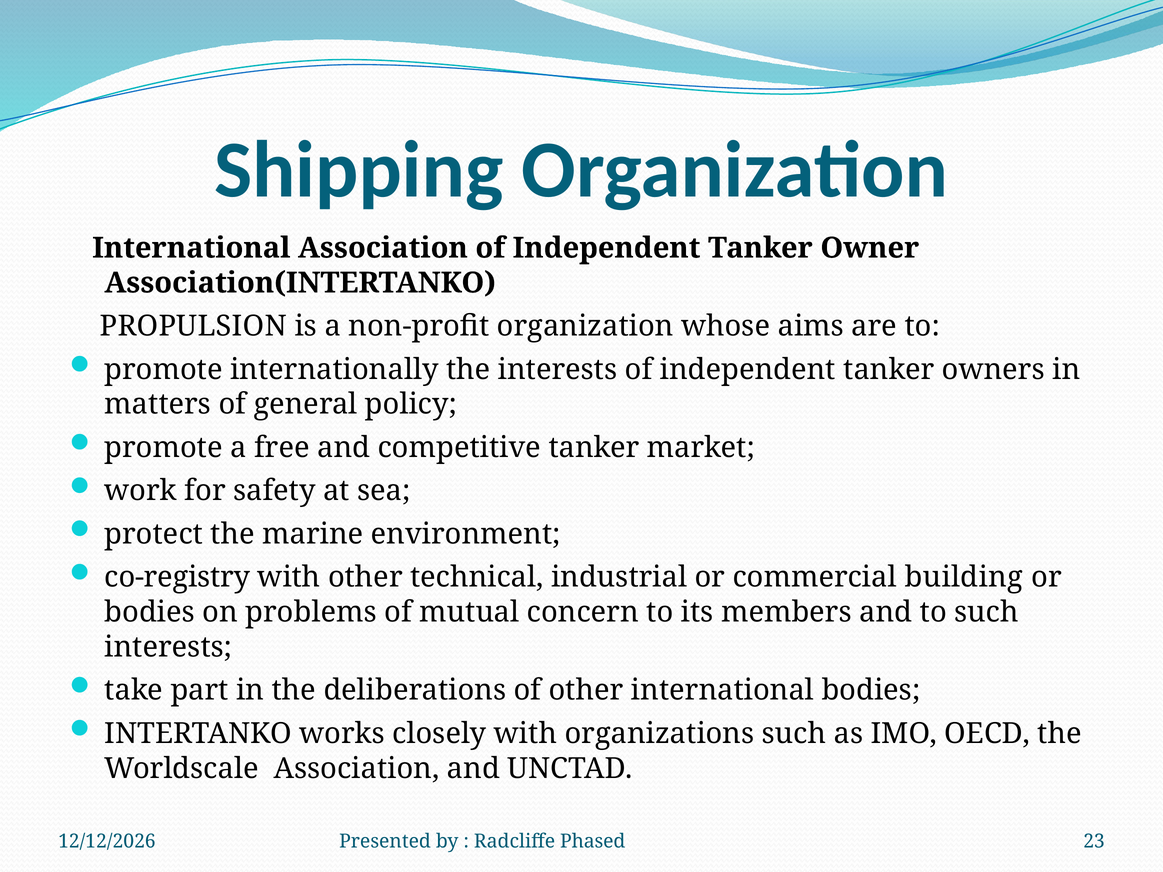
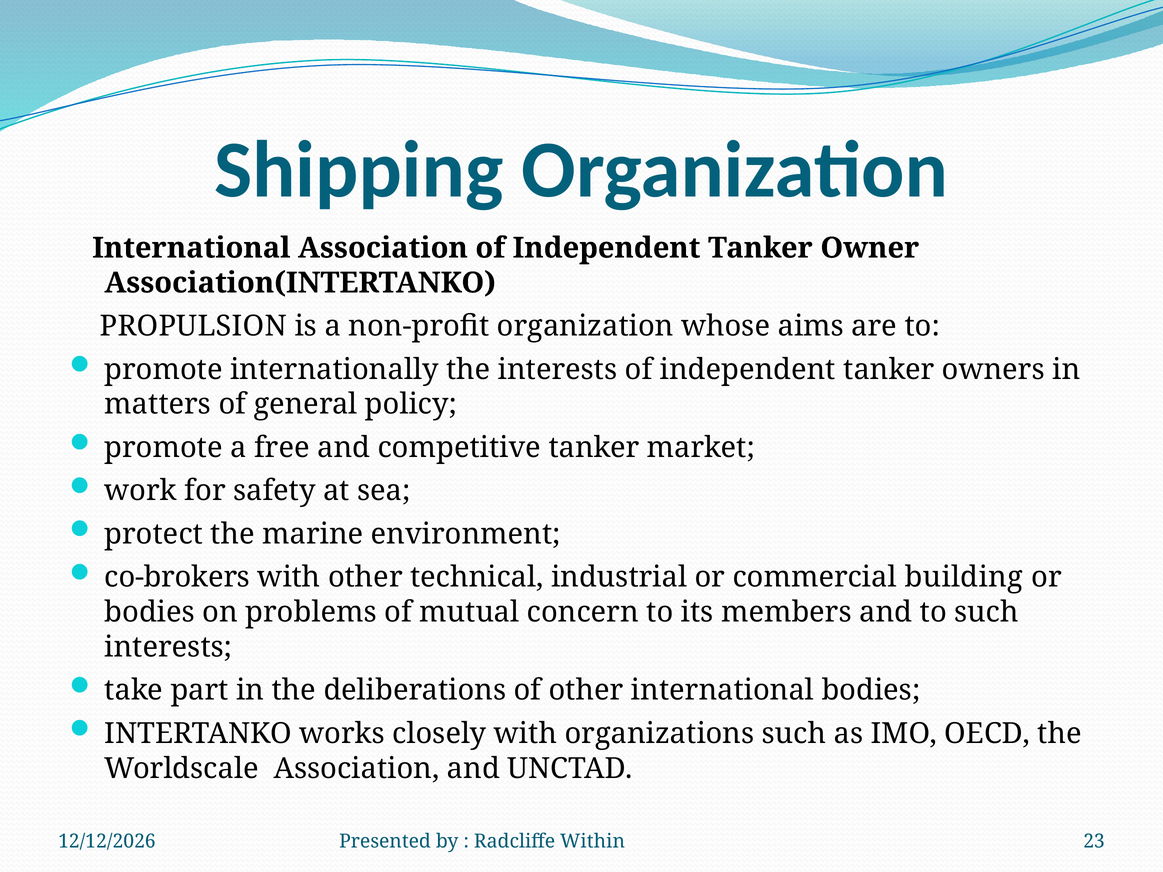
co-registry: co-registry -> co-brokers
Phased: Phased -> Within
